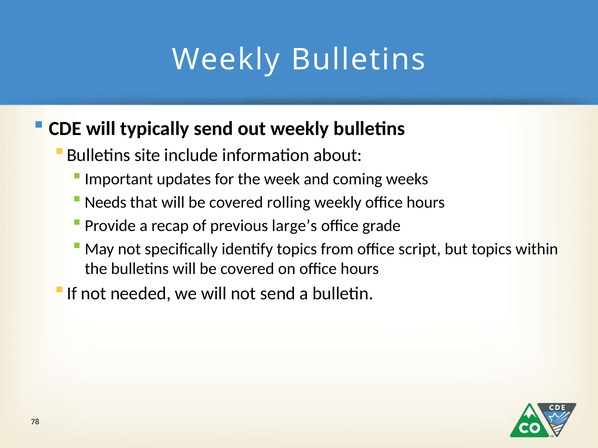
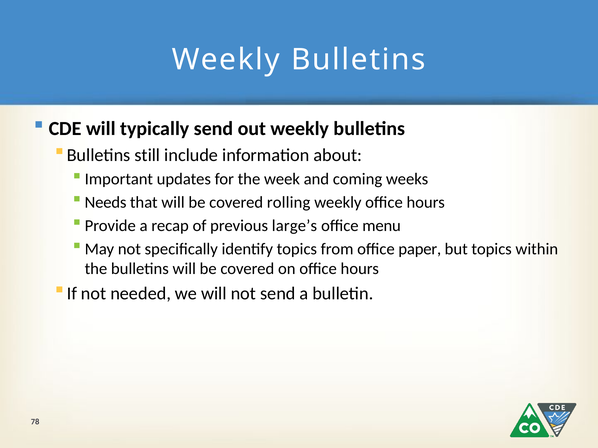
site: site -> still
grade: grade -> menu
script: script -> paper
